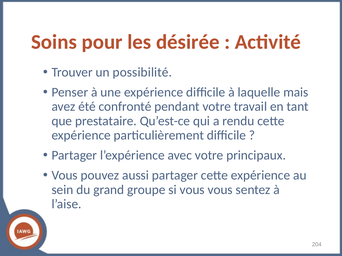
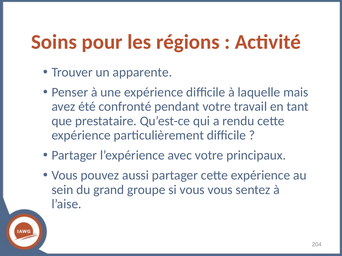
désirée: désirée -> régions
possibilité: possibilité -> apparente
